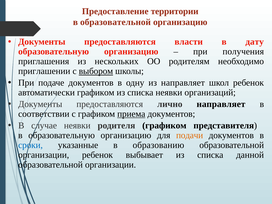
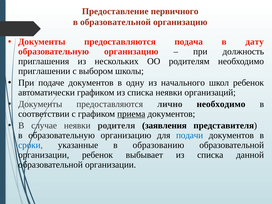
территории: территории -> первичного
власти: власти -> подача
получения: получения -> должность
выбором underline: present -> none
из направляет: направляет -> начального
лично направляет: направляет -> необходимо
родителя графиком: графиком -> заявления
подачи colour: orange -> blue
